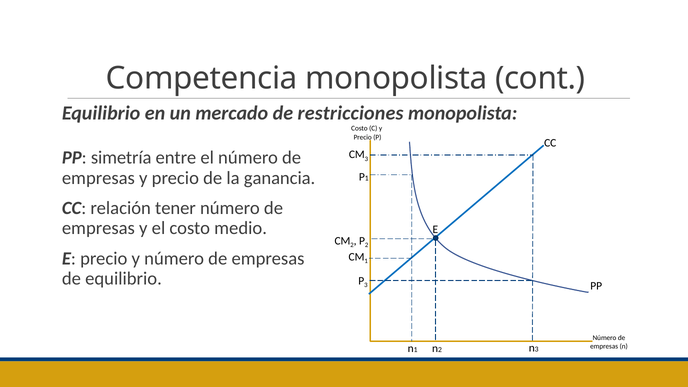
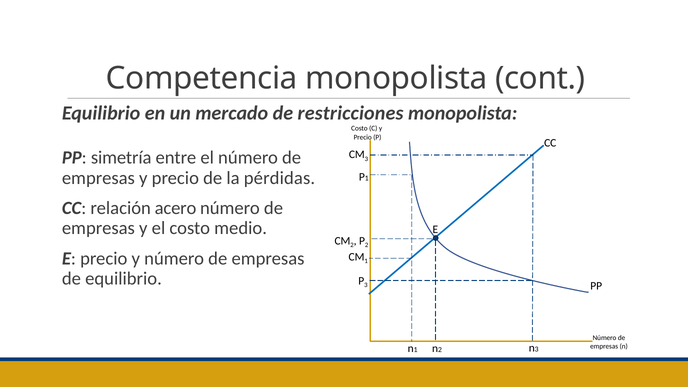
ganancia: ganancia -> pérdidas
tener: tener -> acero
